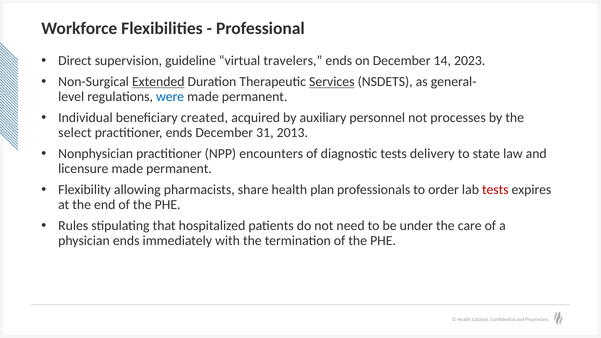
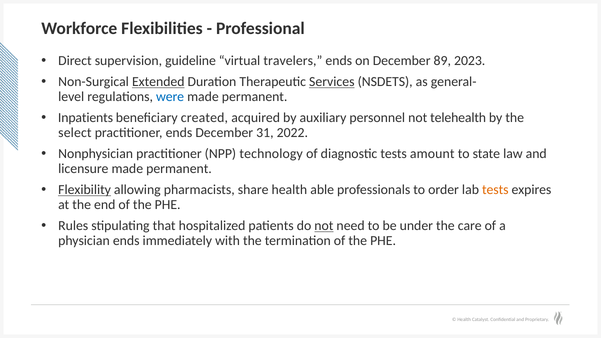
14: 14 -> 89
Individual: Individual -> Inpatients
processes: processes -> telehealth
2013: 2013 -> 2022
encounters: encounters -> technology
delivery: delivery -> amount
Flexibility underline: none -> present
plan: plan -> able
tests at (495, 190) colour: red -> orange
not at (324, 226) underline: none -> present
